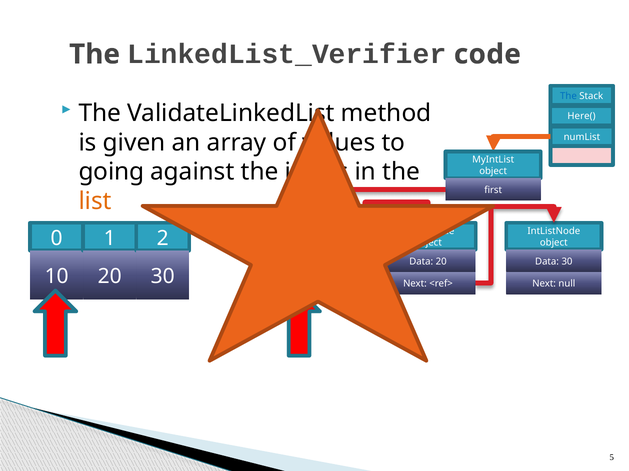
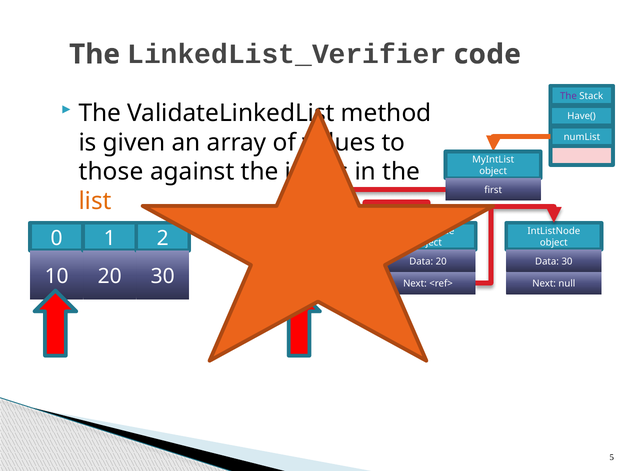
The at (568, 96) colour: blue -> purple
Here(: Here( -> Have(
going: going -> those
